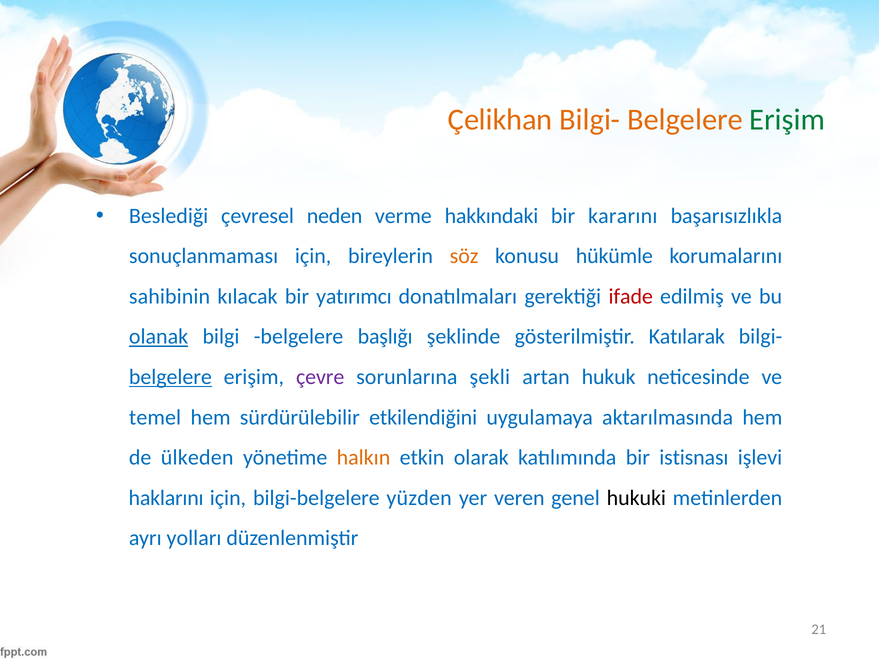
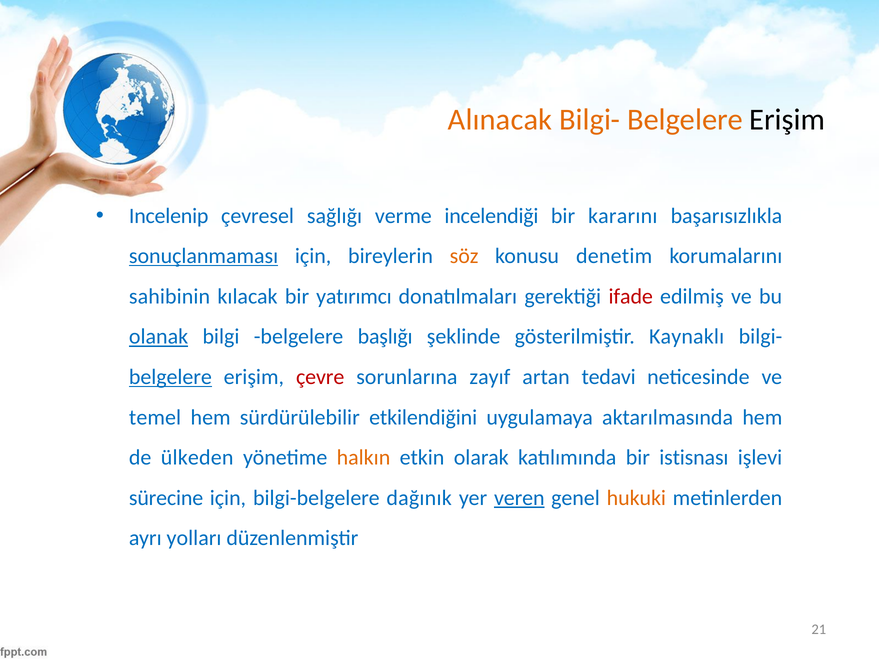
Çelikhan: Çelikhan -> Alınacak
Erişim at (787, 120) colour: green -> black
Beslediği: Beslediği -> Incelenip
neden: neden -> sağlığı
hakkındaki: hakkındaki -> incelendiği
sonuçlanmaması underline: none -> present
hükümle: hükümle -> denetim
Katılarak: Katılarak -> Kaynaklı
çevre colour: purple -> red
şekli: şekli -> zayıf
hukuk: hukuk -> tedavi
haklarını: haklarını -> sürecine
yüzden: yüzden -> dağınık
veren underline: none -> present
hukuki colour: black -> orange
